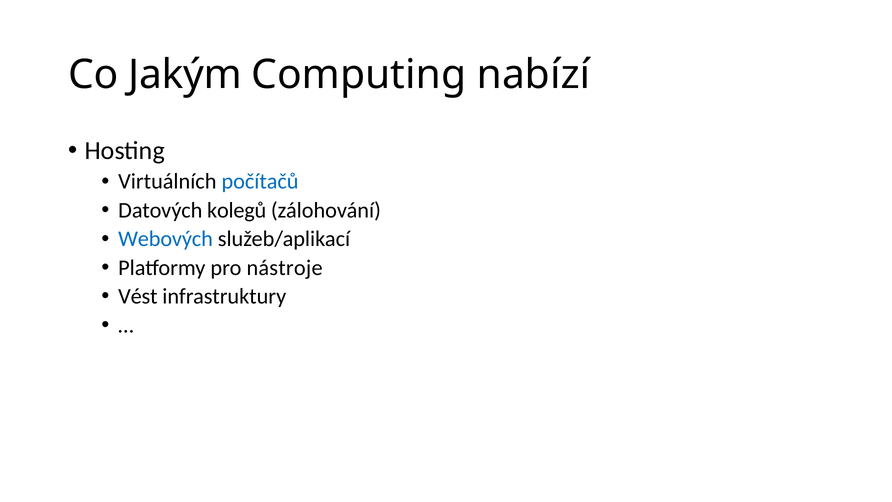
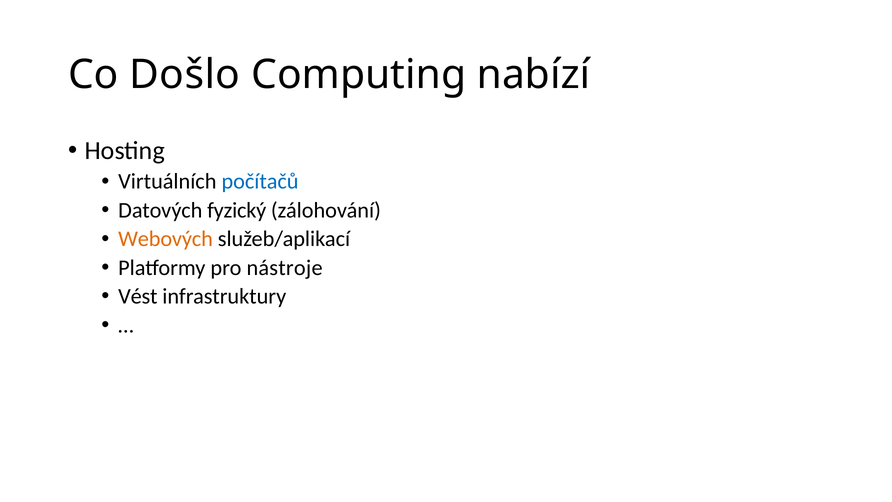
Jakým: Jakým -> Došlo
kolegů: kolegů -> fyzický
Webových colour: blue -> orange
